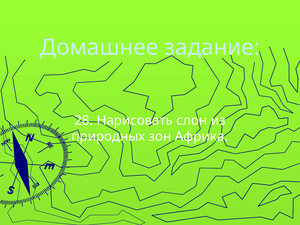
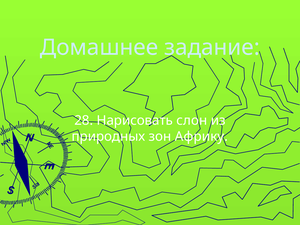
Африка: Африка -> Африку
